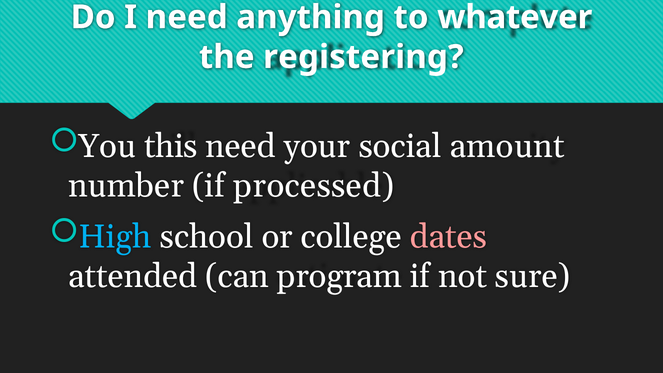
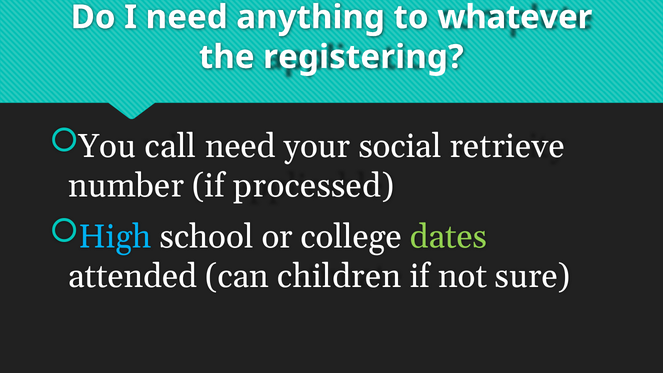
this: this -> call
amount: amount -> retrieve
dates colour: pink -> light green
program: program -> children
